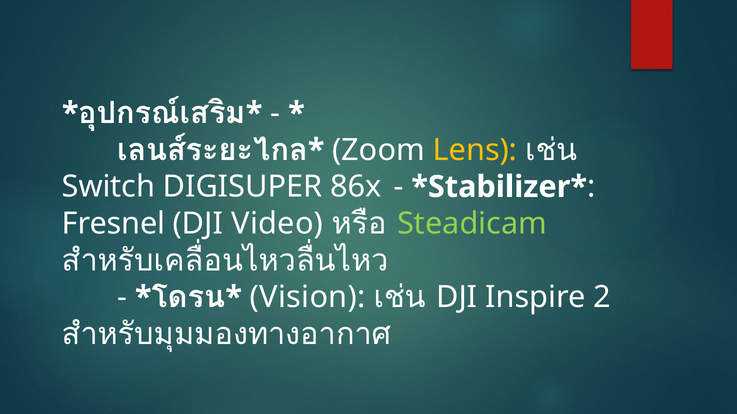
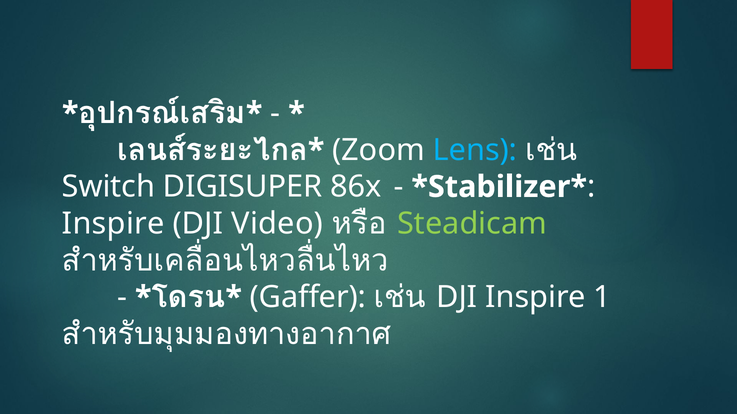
Lens colour: yellow -> light blue
Fresnel at (113, 224): Fresnel -> Inspire
Vision: Vision -> Gaffer
2: 2 -> 1
